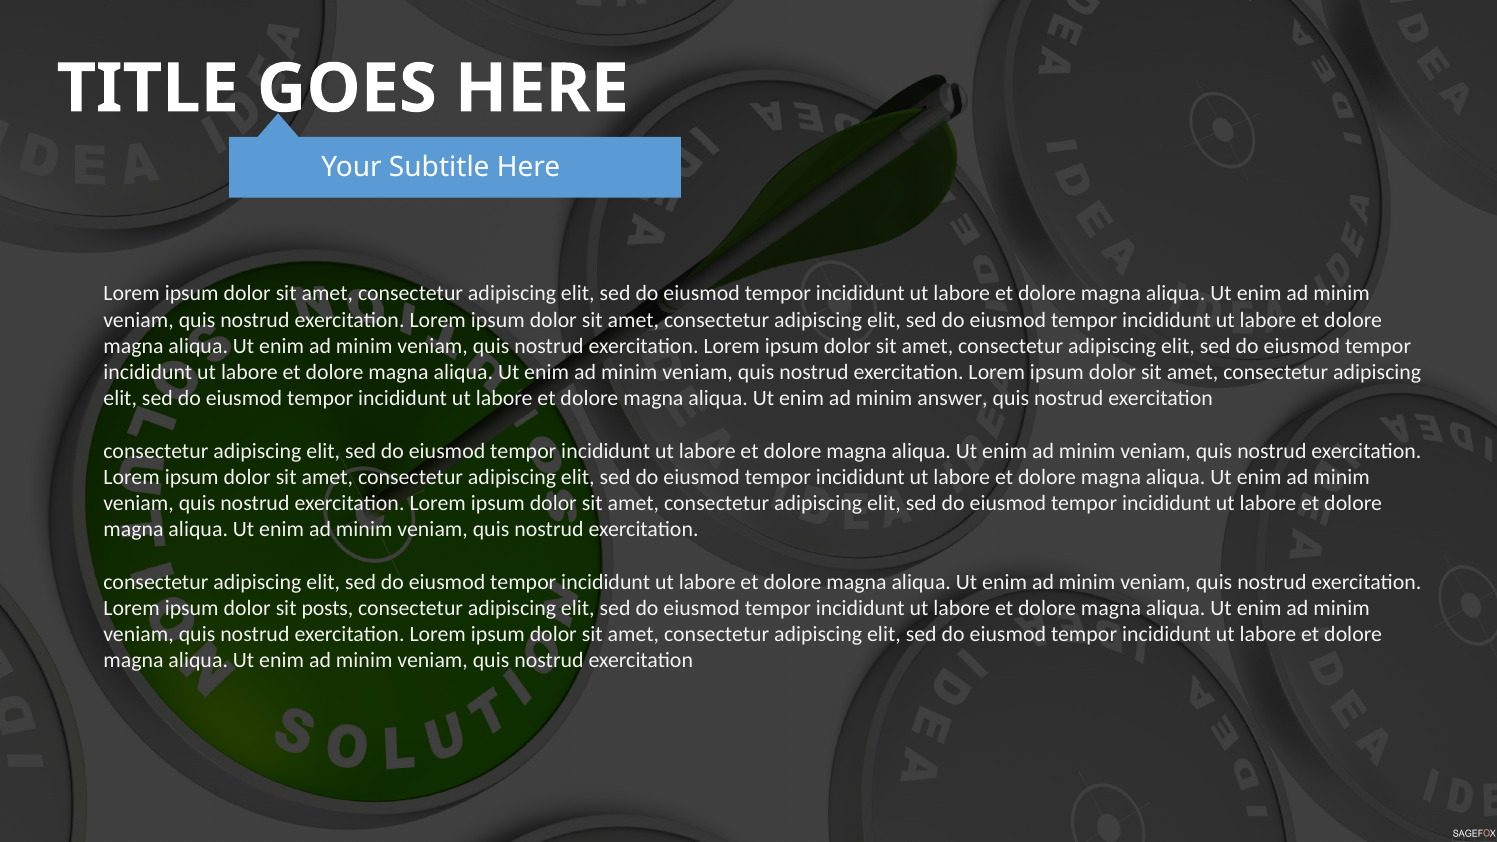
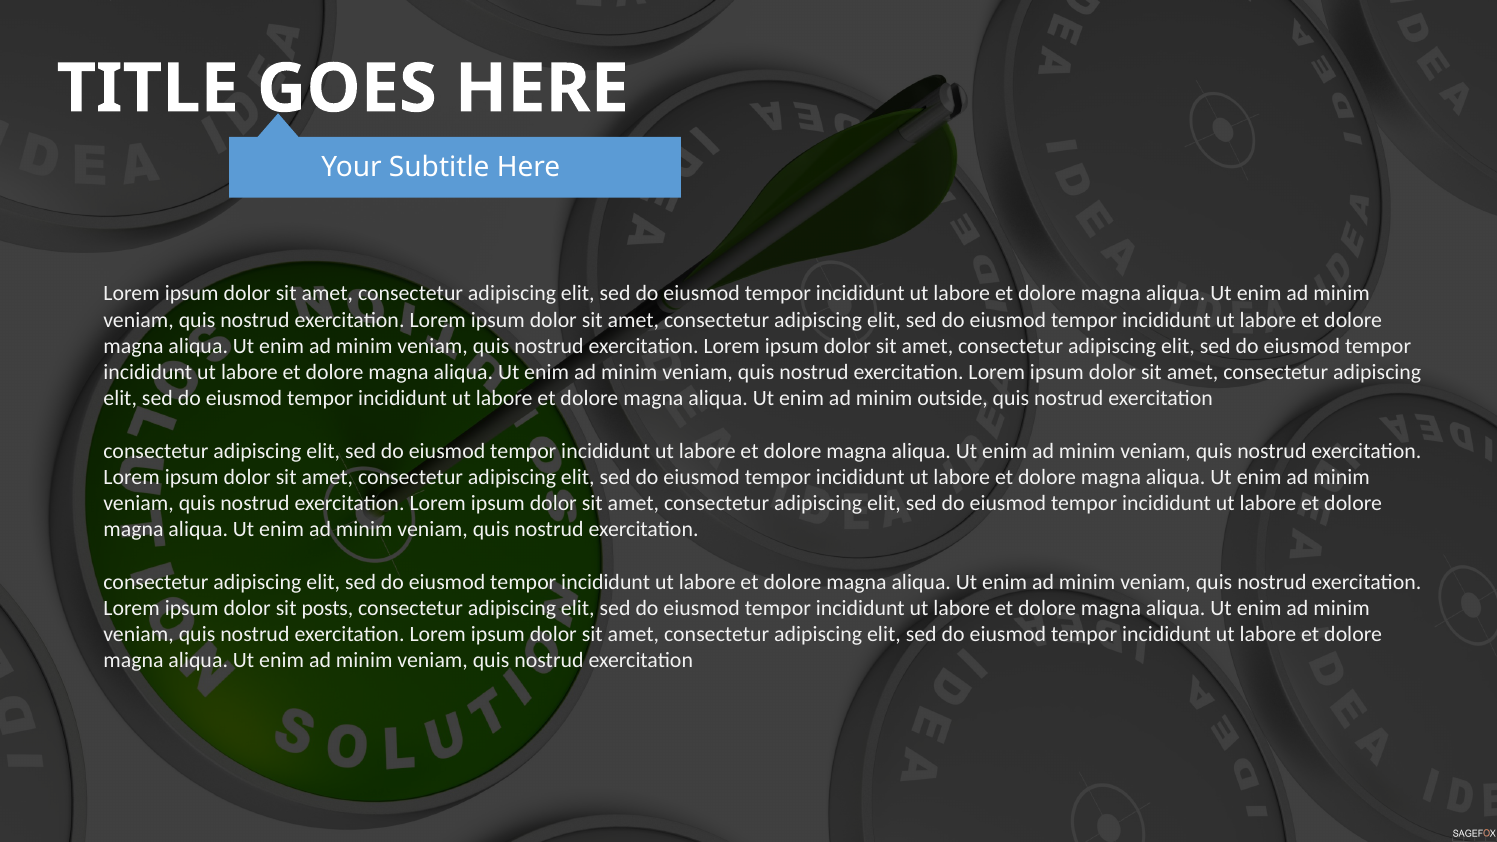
answer: answer -> outside
